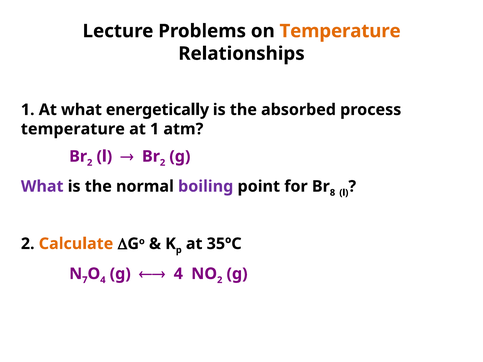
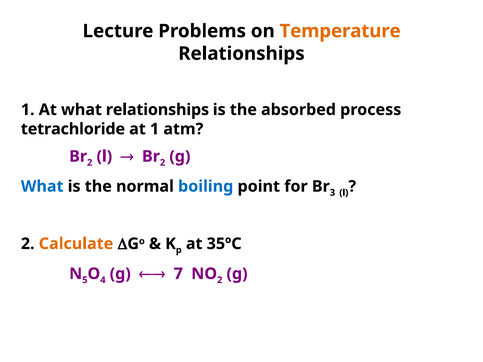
what energetically: energetically -> relationships
temperature at (73, 129): temperature -> tetrachloride
What at (42, 186) colour: purple -> blue
boiling colour: purple -> blue
8: 8 -> 3
7: 7 -> 5
4 at (178, 274): 4 -> 7
